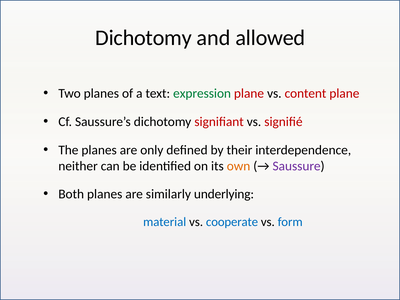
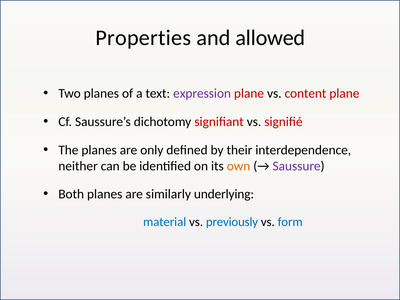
Dichotomy at (144, 38): Dichotomy -> Properties
expression colour: green -> purple
cooperate: cooperate -> previously
